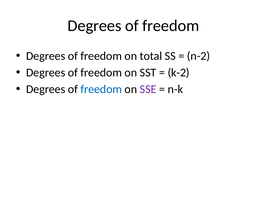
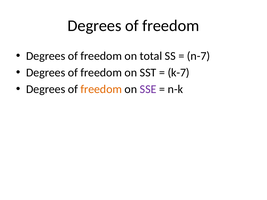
n-2: n-2 -> n-7
k-2: k-2 -> k-7
freedom at (101, 89) colour: blue -> orange
